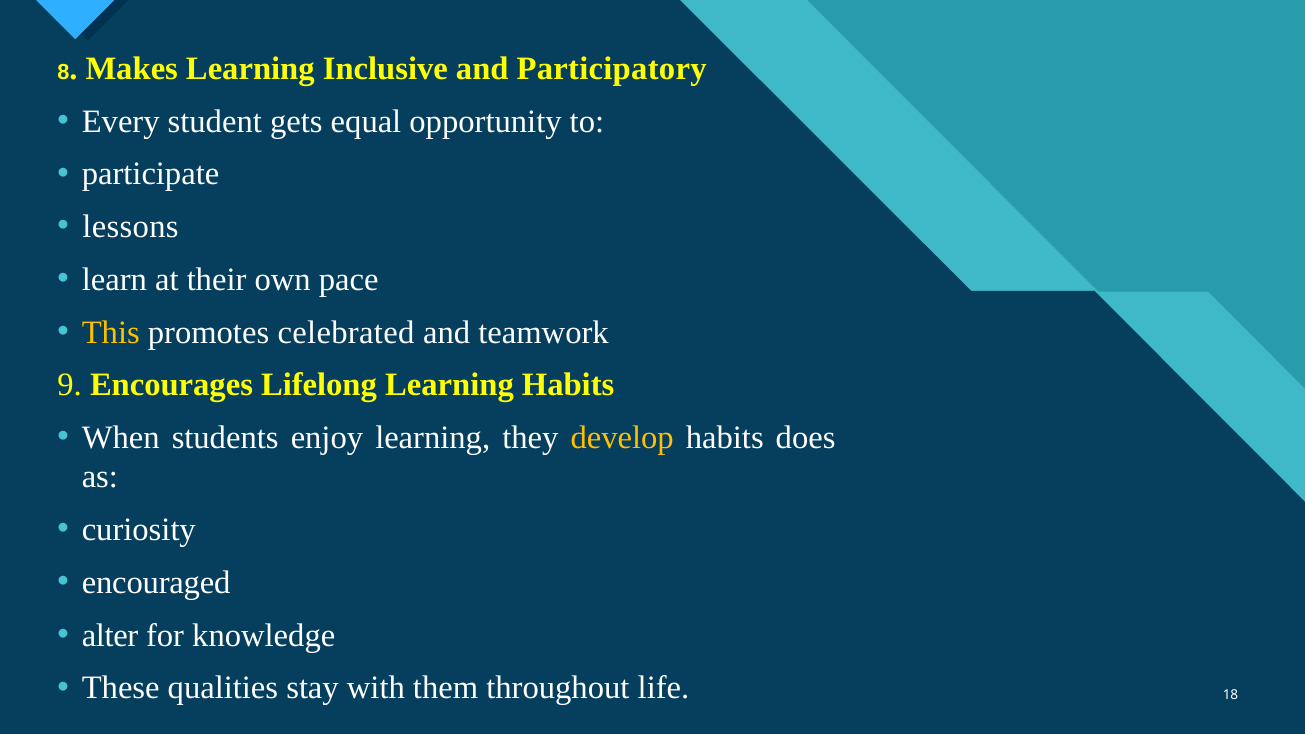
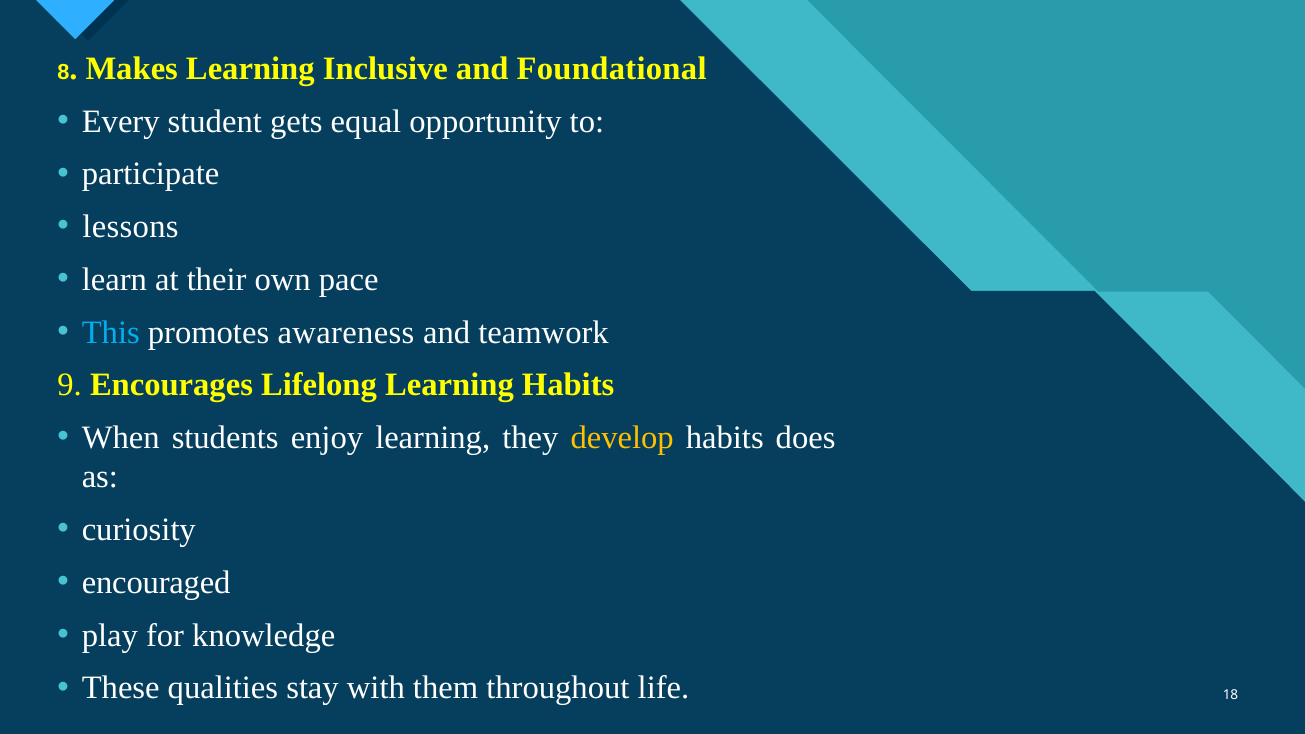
Participatory: Participatory -> Foundational
This colour: yellow -> light blue
celebrated: celebrated -> awareness
alter: alter -> play
